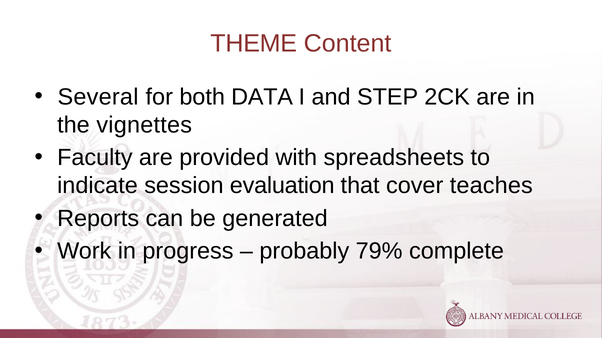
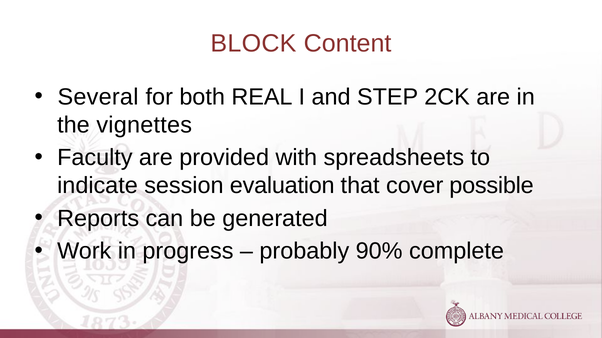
THEME: THEME -> BLOCK
DATA: DATA -> REAL
teaches: teaches -> possible
79%: 79% -> 90%
